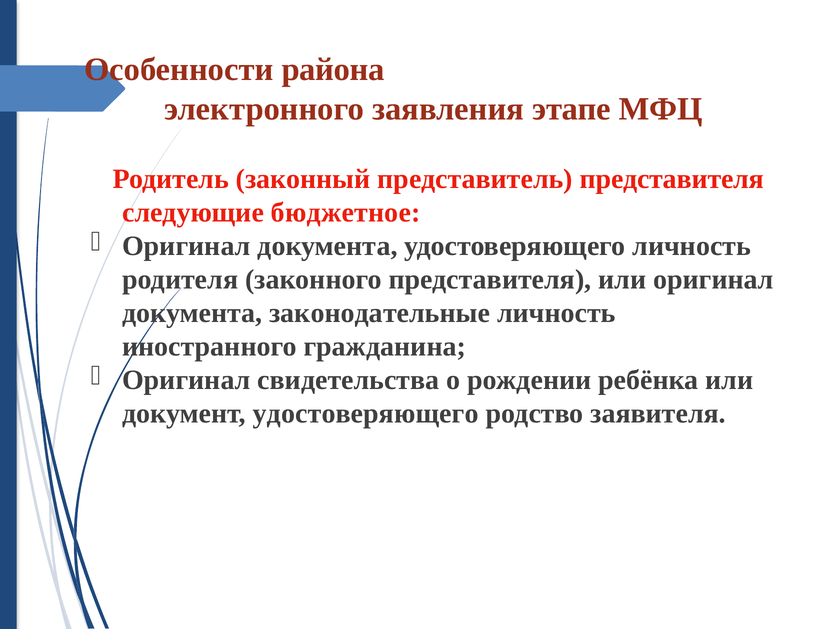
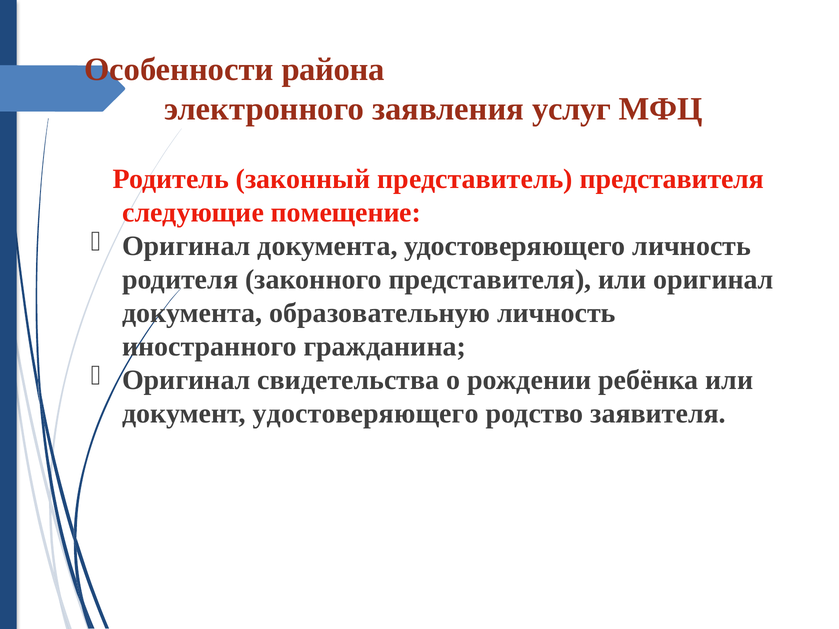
этапе: этапе -> услуг
бюджетное: бюджетное -> помещение
законодательные: законодательные -> образовательную
